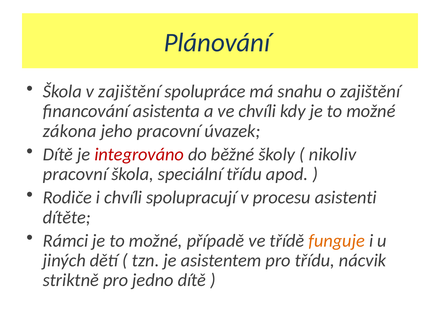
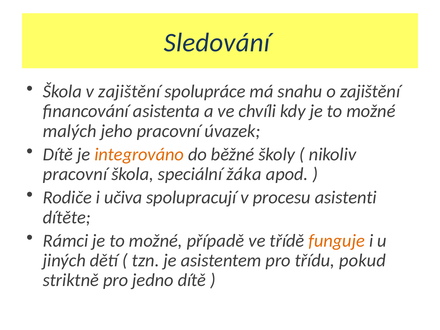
Plánování: Plánování -> Sledování
zákona: zákona -> malých
integrováno colour: red -> orange
speciální třídu: třídu -> žáka
i chvíli: chvíli -> učiva
nácvik: nácvik -> pokud
